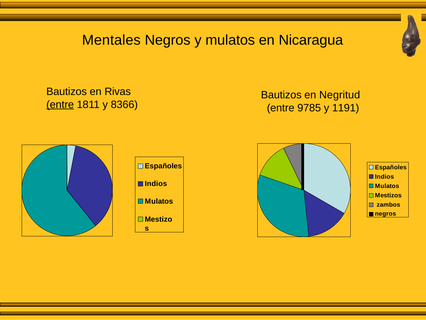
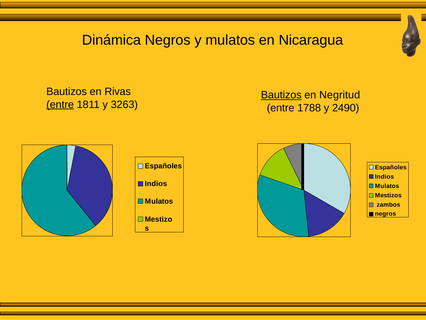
Mentales: Mentales -> Dinámica
Bautizos at (281, 95) underline: none -> present
8366: 8366 -> 3263
9785: 9785 -> 1788
1191: 1191 -> 2490
